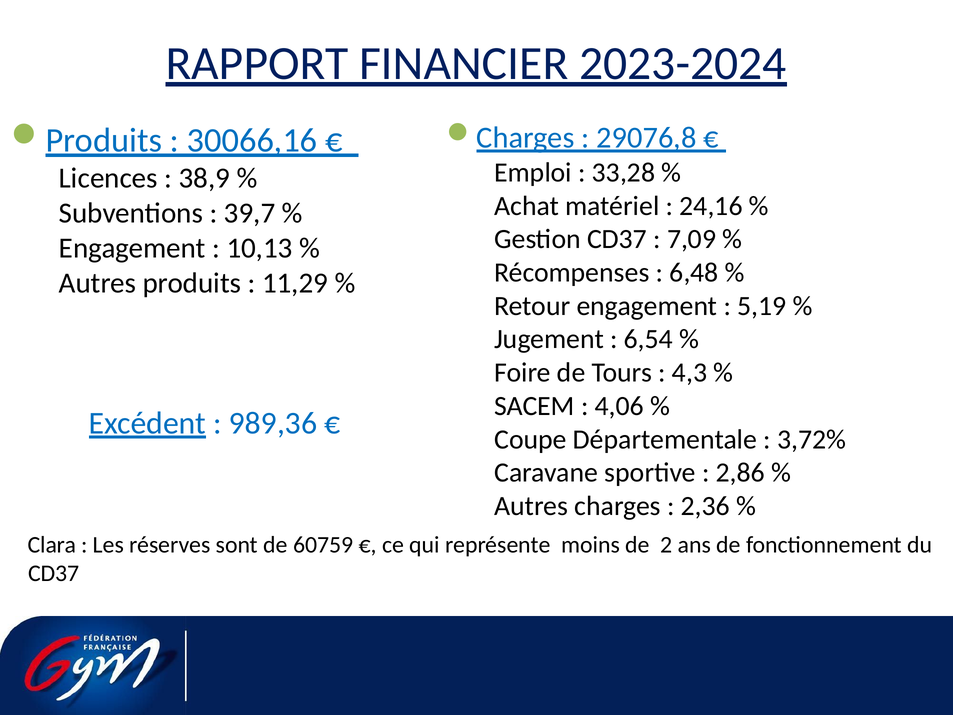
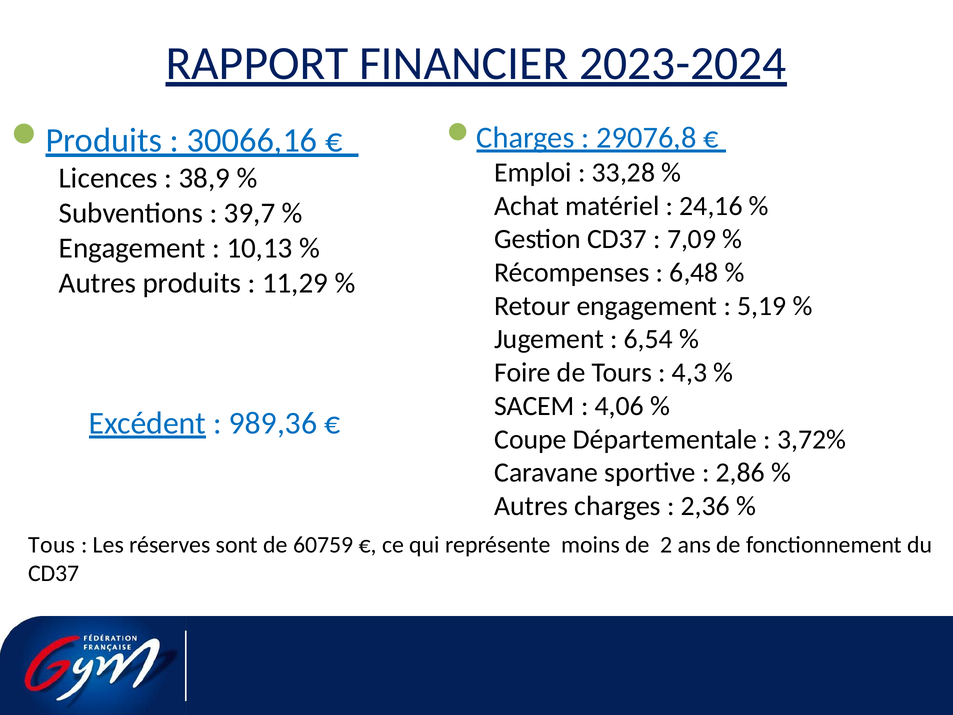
Clara: Clara -> Tous
